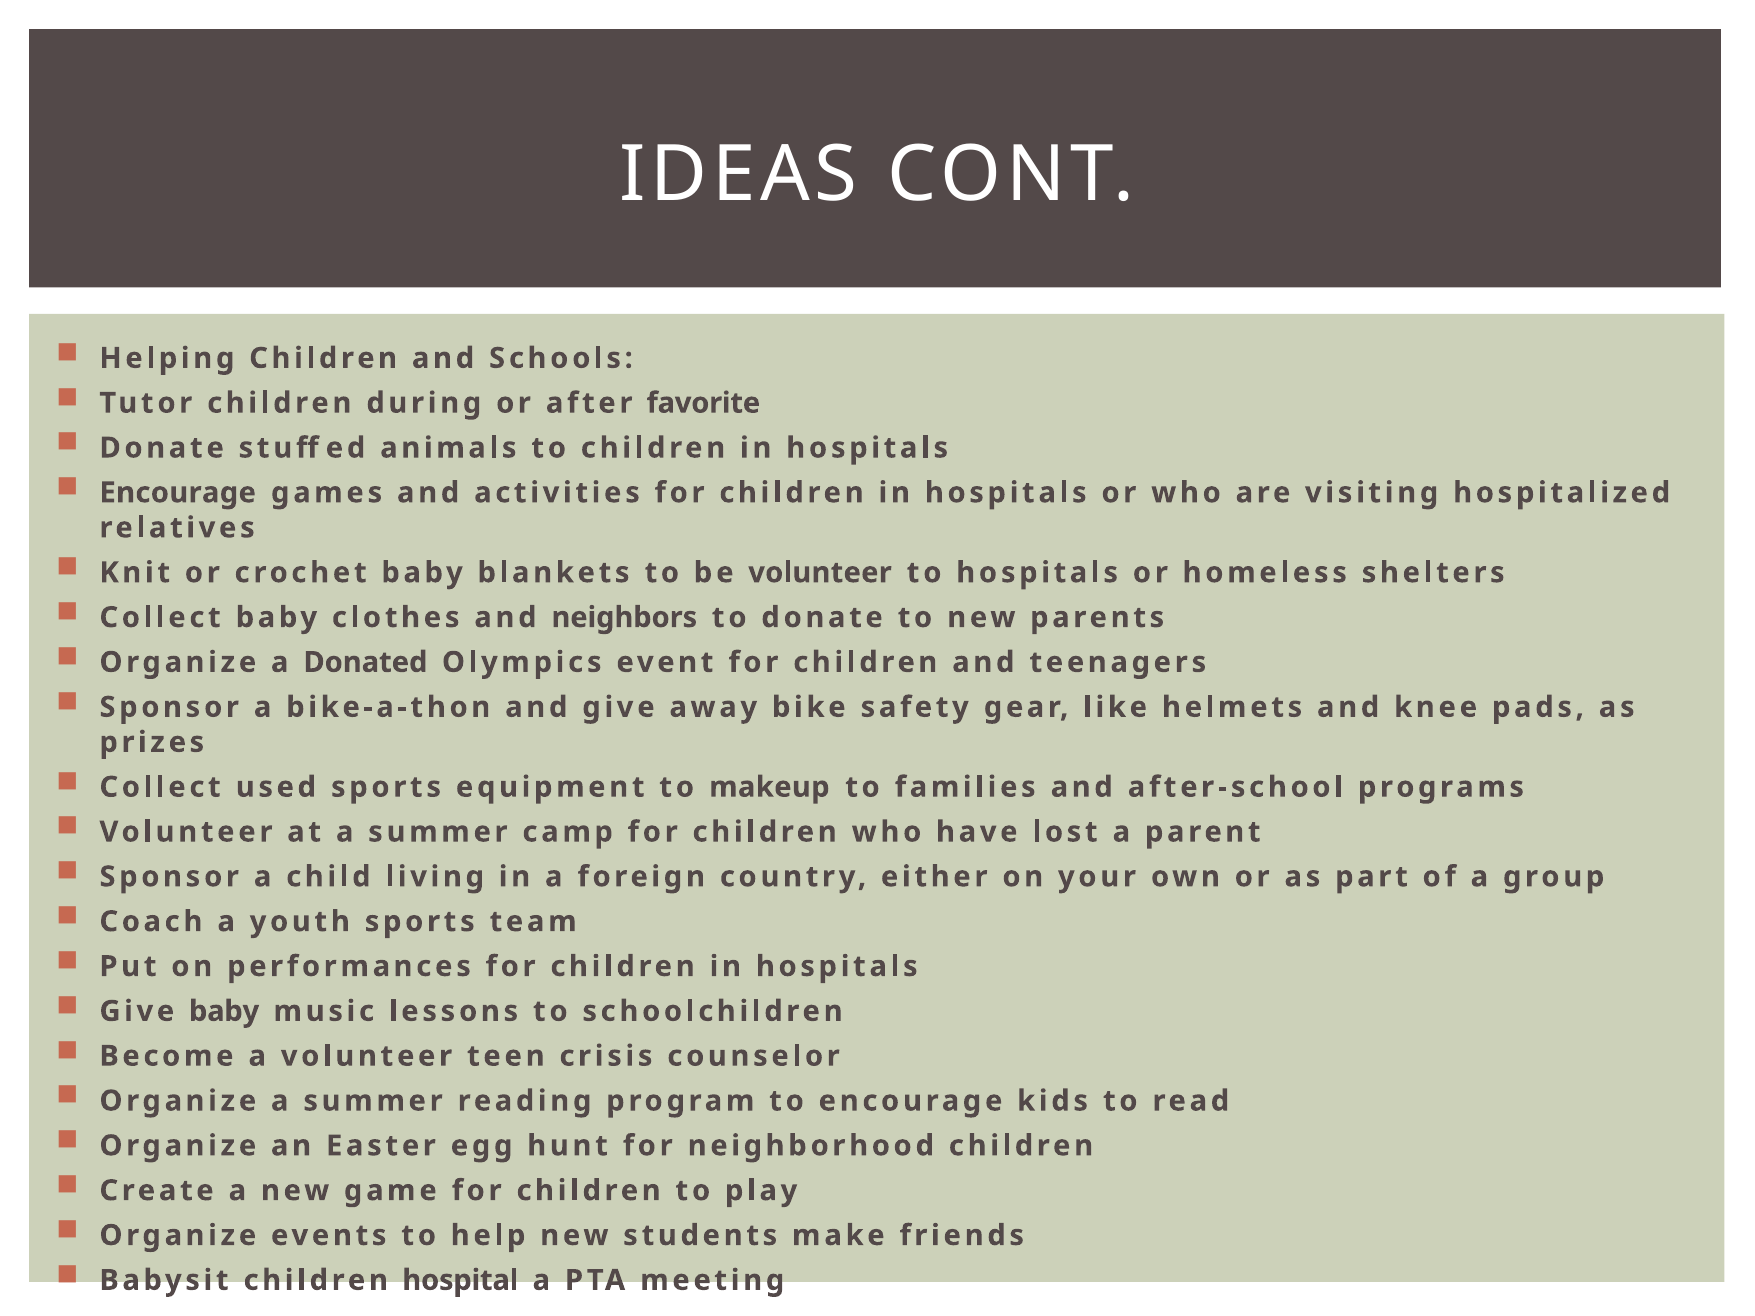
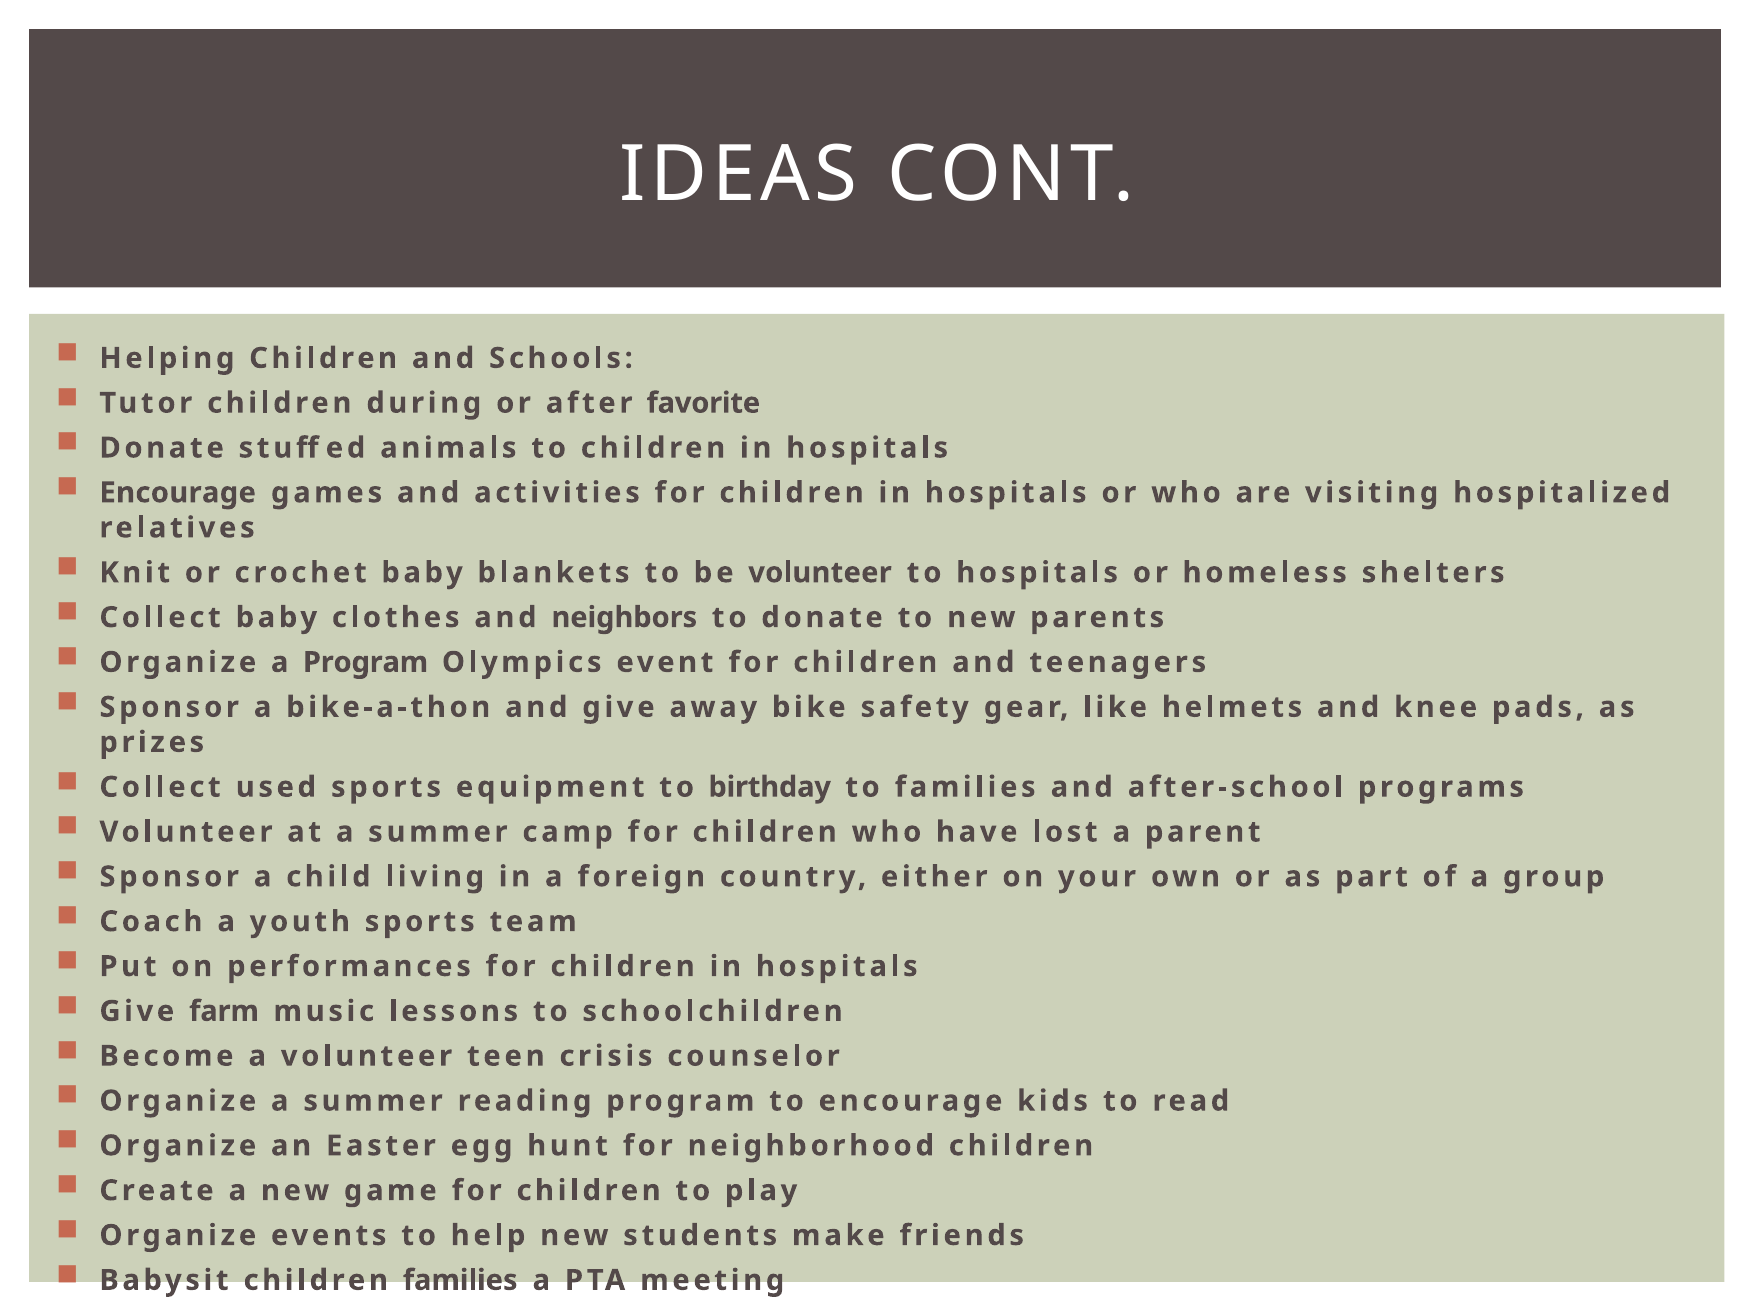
a Donated: Donated -> Program
makeup: makeup -> birthday
Give baby: baby -> farm
children hospital: hospital -> families
